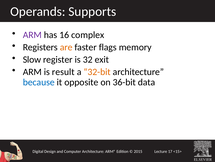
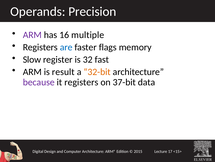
Supports: Supports -> Precision
complex: complex -> multiple
are colour: orange -> blue
exit: exit -> fast
because colour: blue -> purple
it opposite: opposite -> registers
36-bit: 36-bit -> 37-bit
